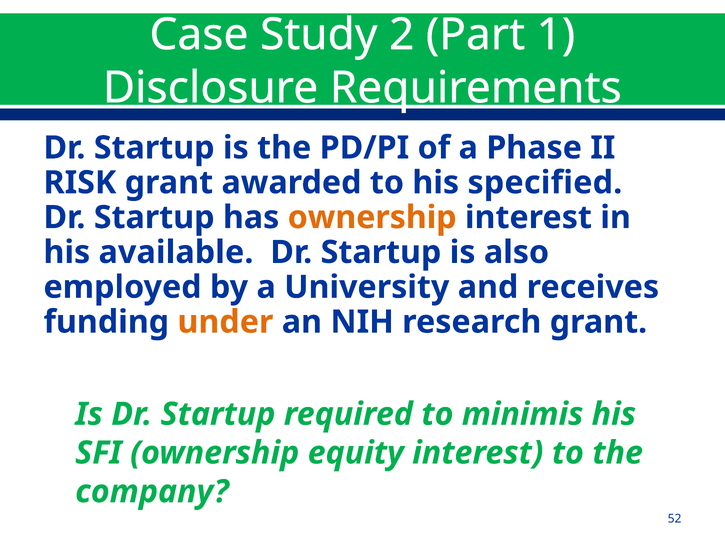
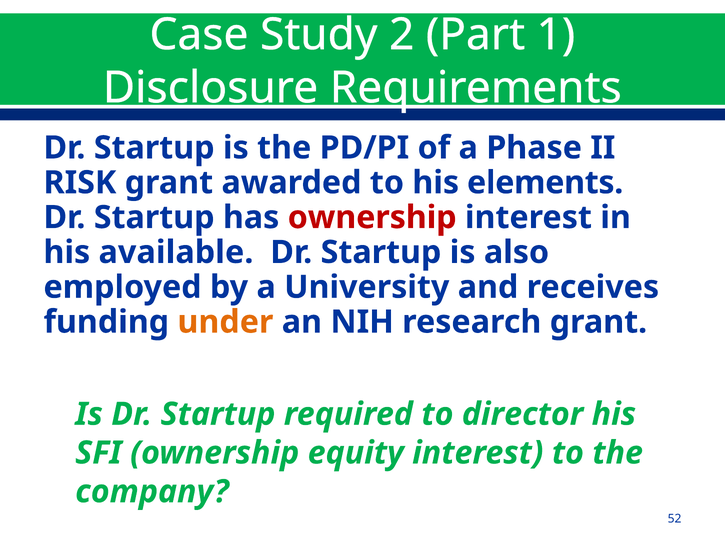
specified: specified -> elements
ownership at (372, 217) colour: orange -> red
minimis: minimis -> director
